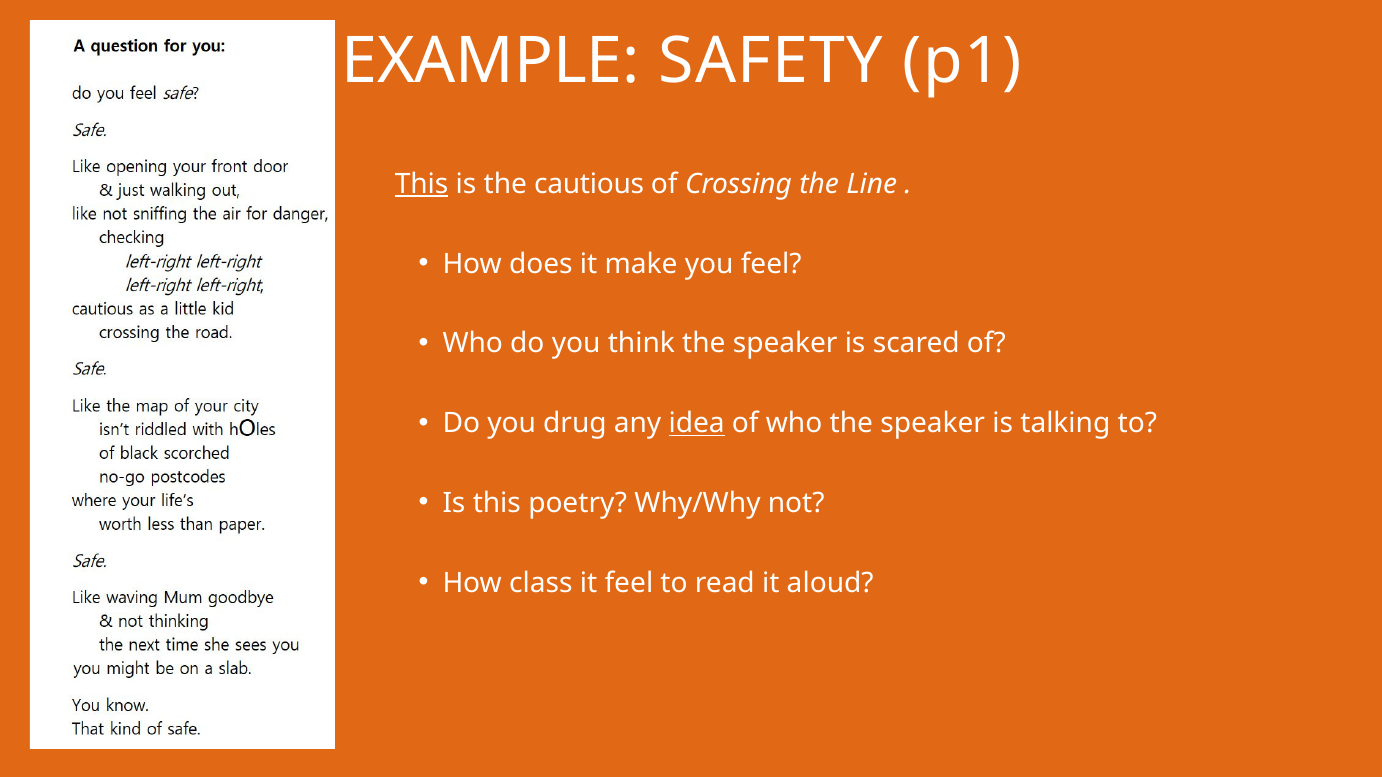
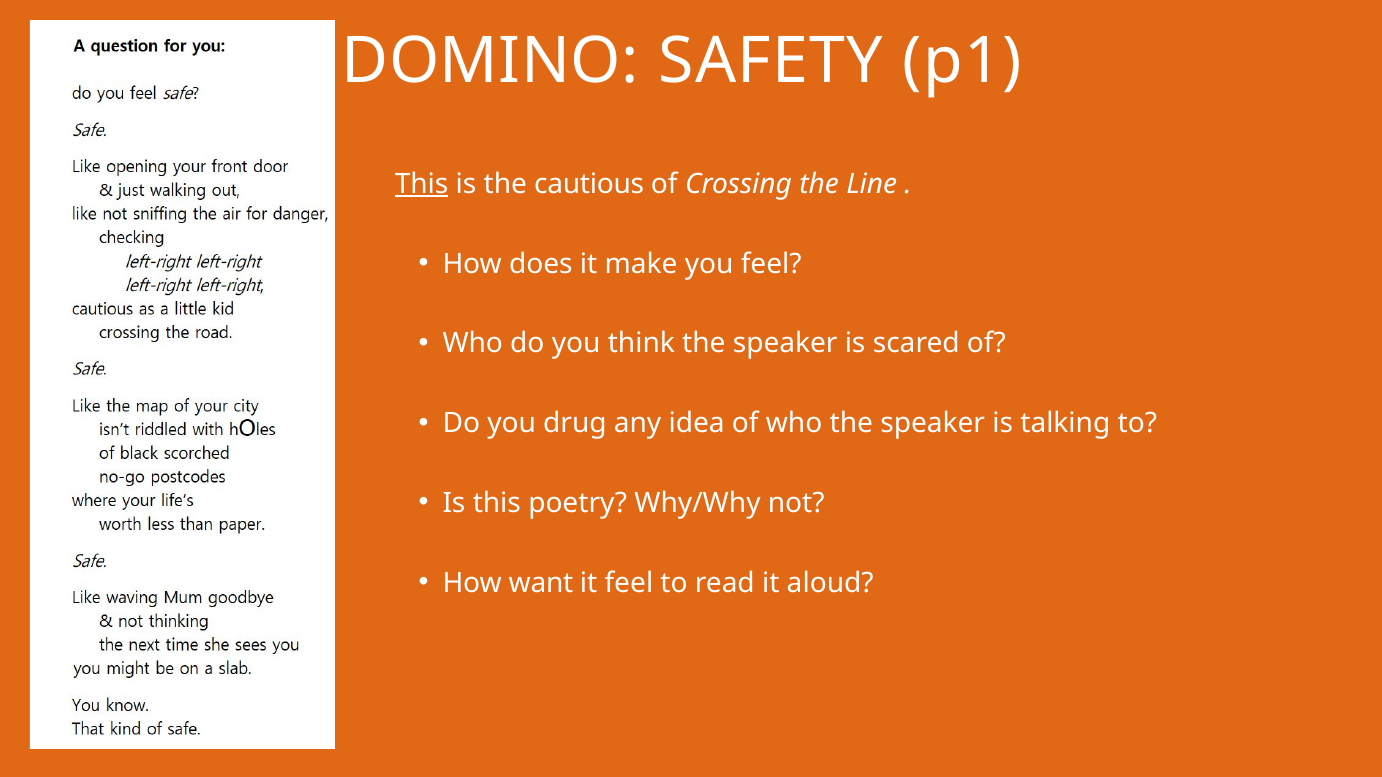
EXAMPLE: EXAMPLE -> DOMINO
idea underline: present -> none
class: class -> want
